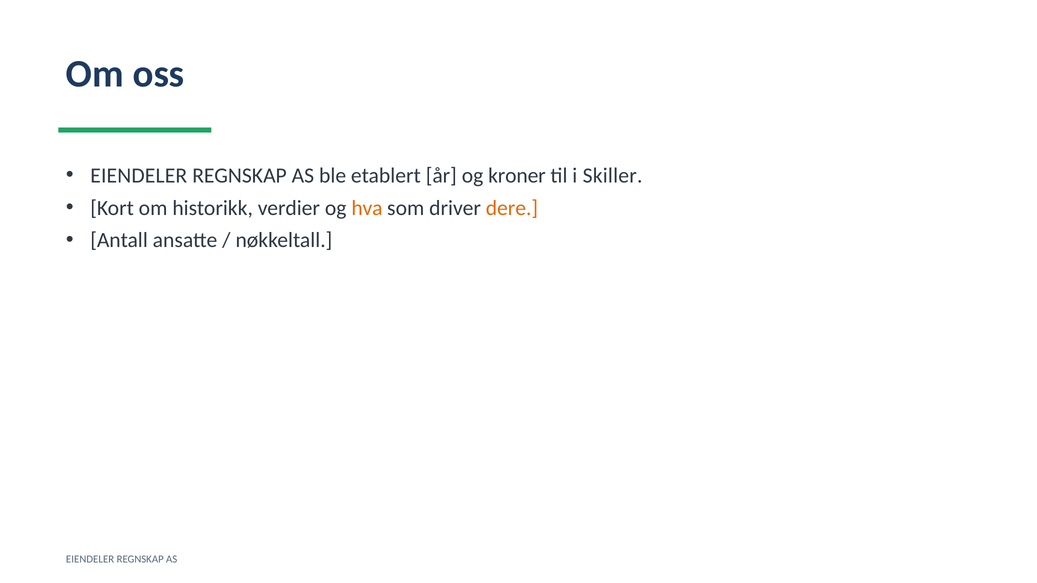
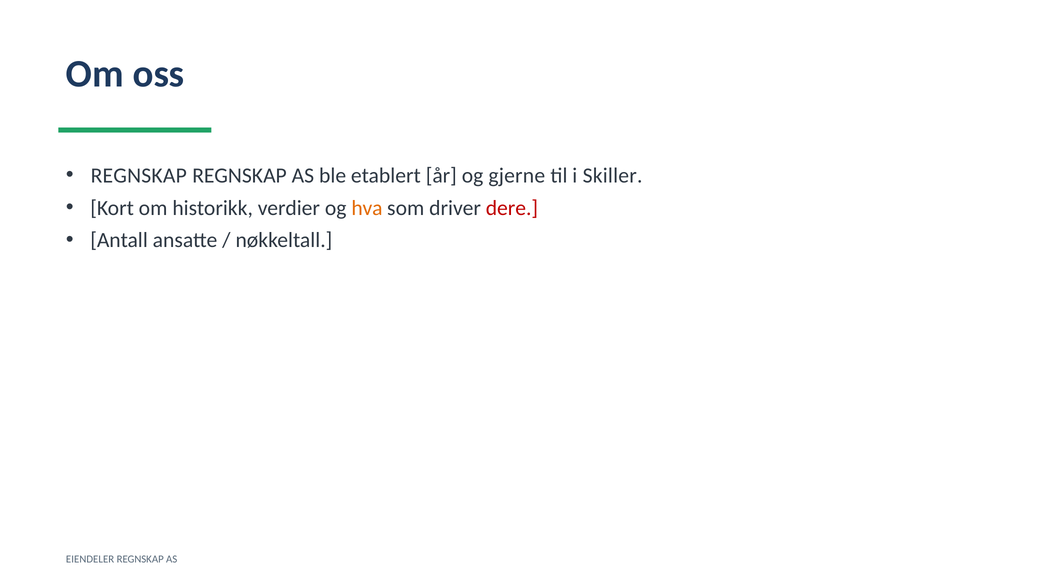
EIENDELER at (139, 176): EIENDELER -> REGNSKAP
kroner: kroner -> gjerne
dere colour: orange -> red
